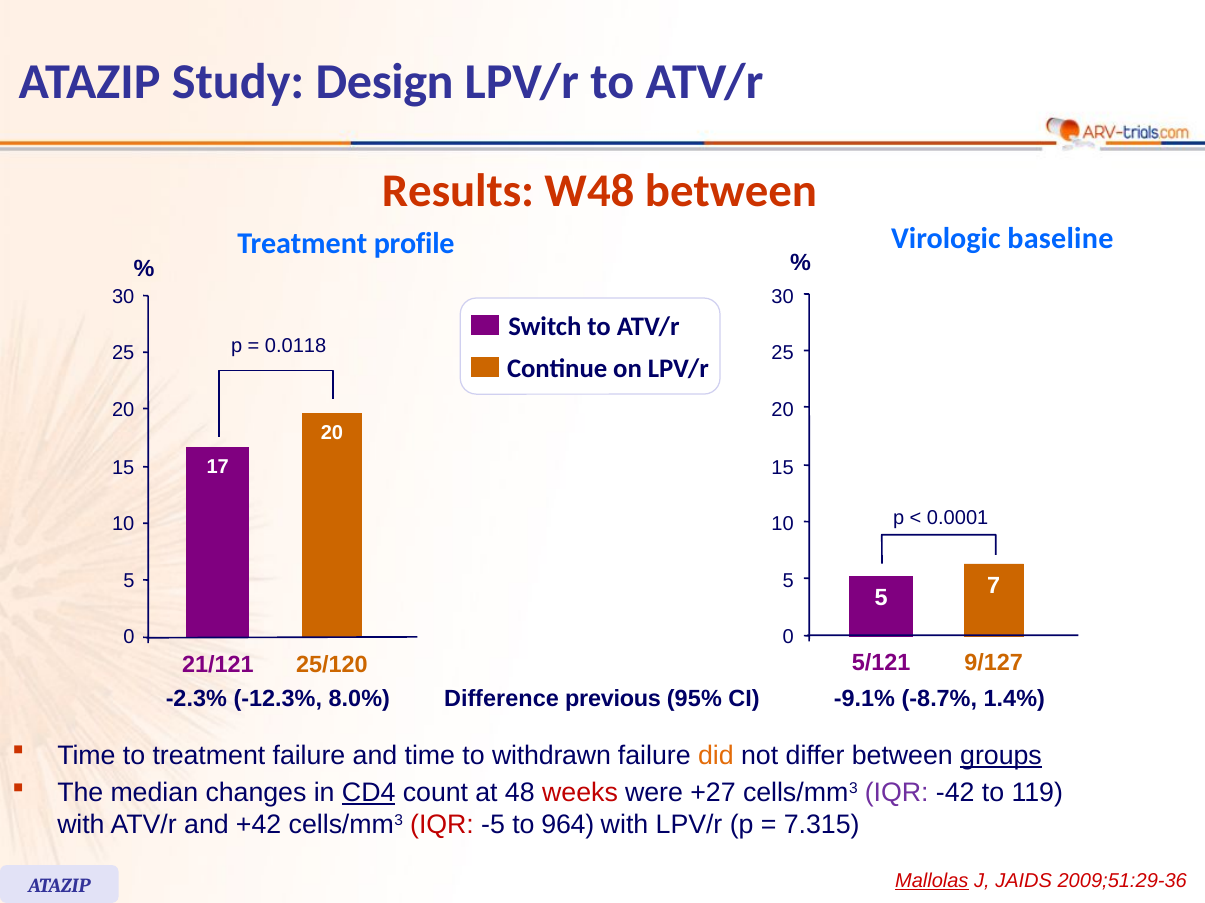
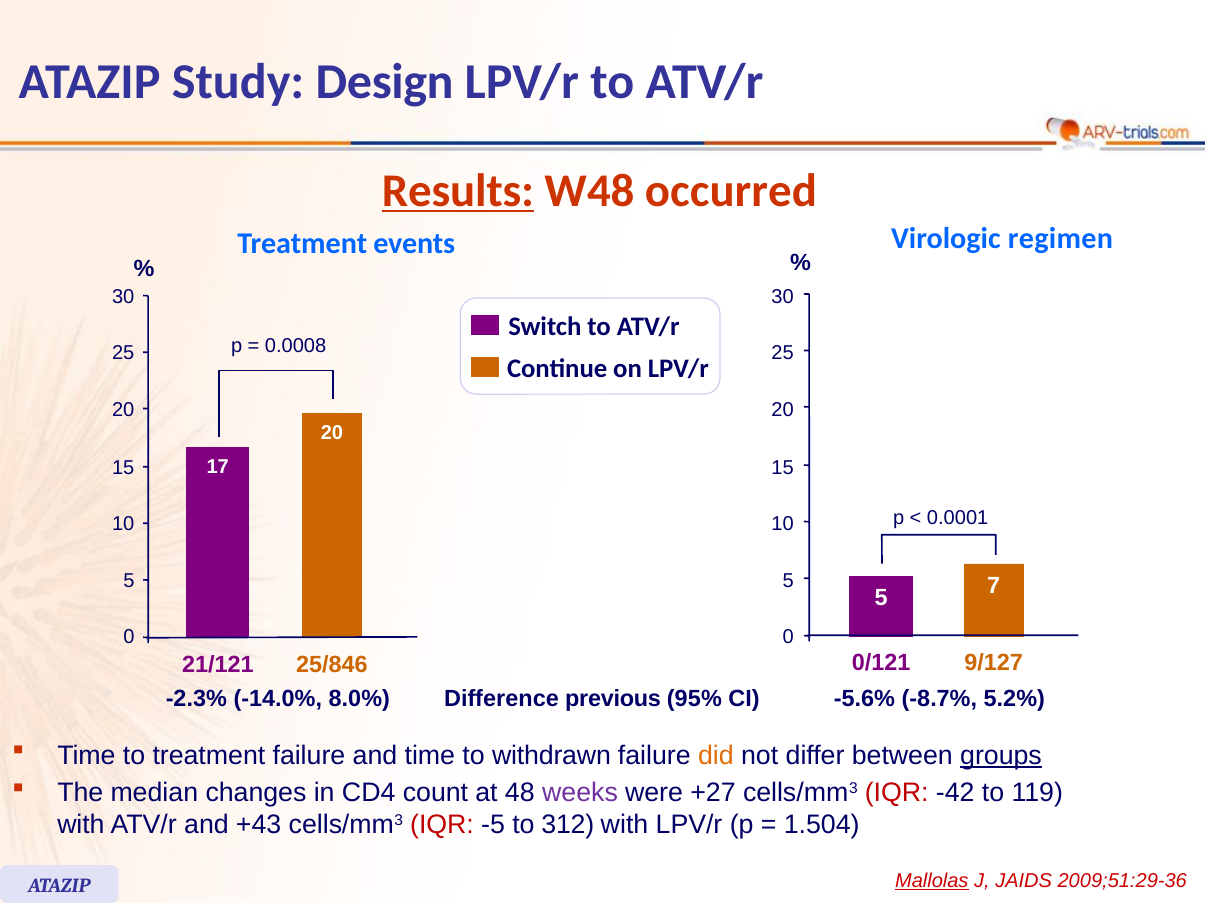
Results underline: none -> present
W48 between: between -> occurred
baseline: baseline -> regimen
profile: profile -> events
0.0118: 0.0118 -> 0.0008
5/121: 5/121 -> 0/121
25/120: 25/120 -> 25/846
-12.3%: -12.3% -> -14.0%
-9.1%: -9.1% -> -5.6%
1.4%: 1.4% -> 5.2%
CD4 underline: present -> none
weeks colour: red -> purple
IQR at (897, 793) colour: purple -> red
+42: +42 -> +43
964: 964 -> 312
7.315: 7.315 -> 1.504
